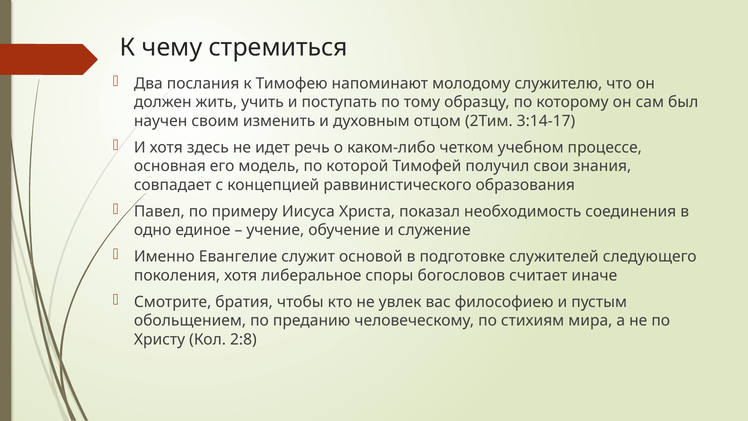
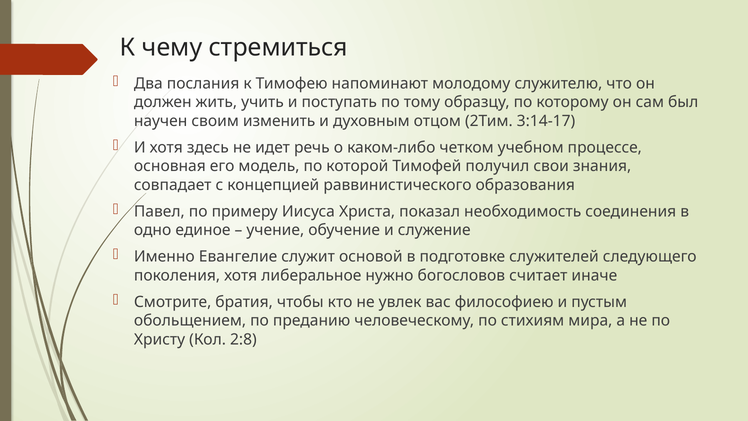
споры: споры -> нужно
